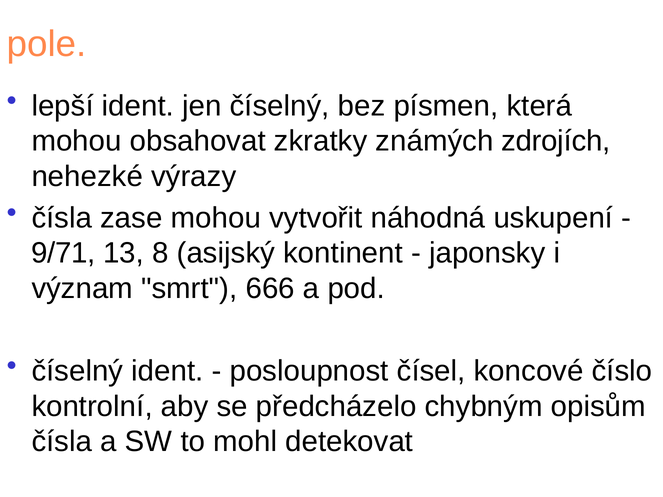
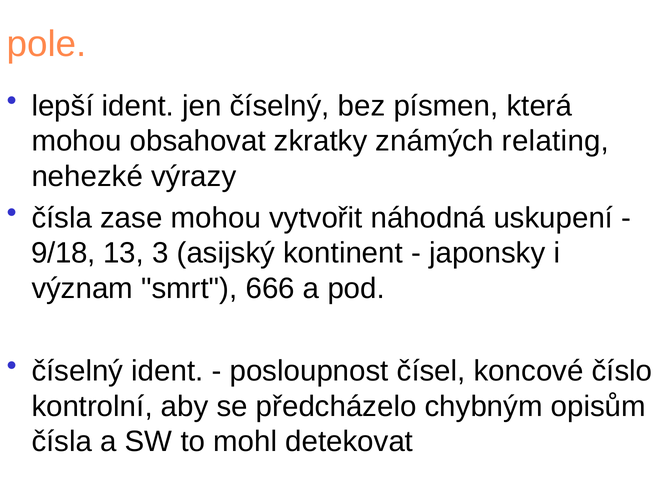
zdrojích: zdrojích -> relating
9/71: 9/71 -> 9/18
8: 8 -> 3
